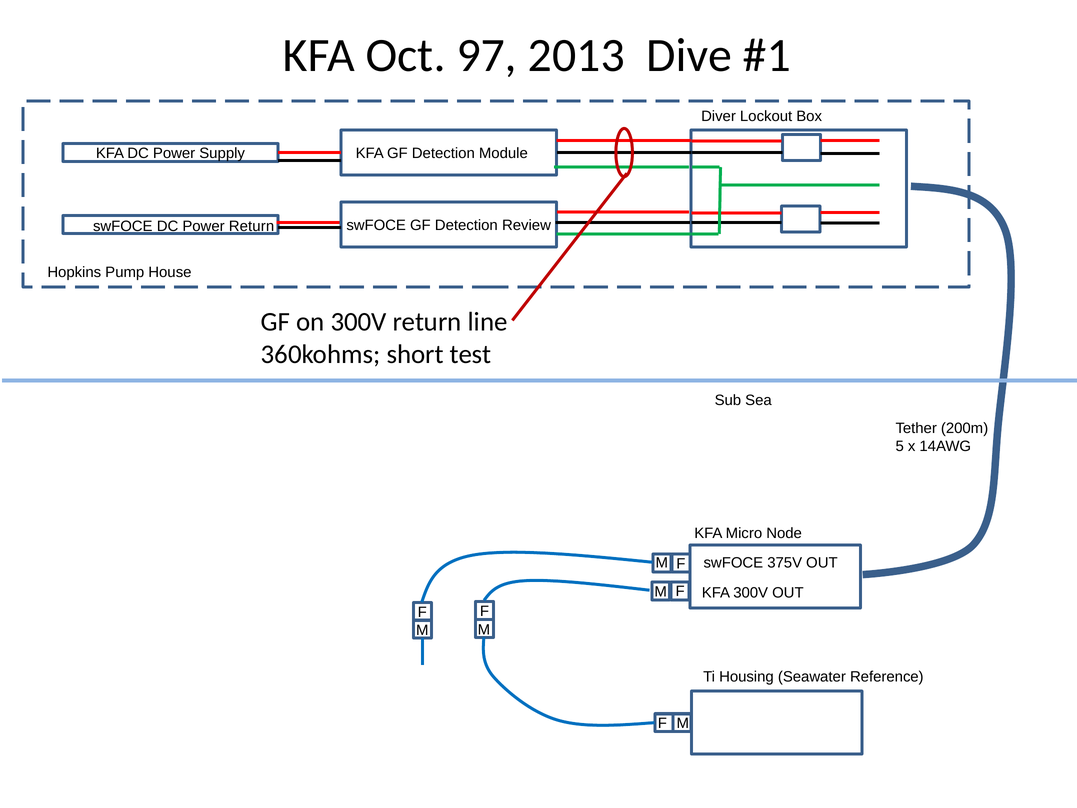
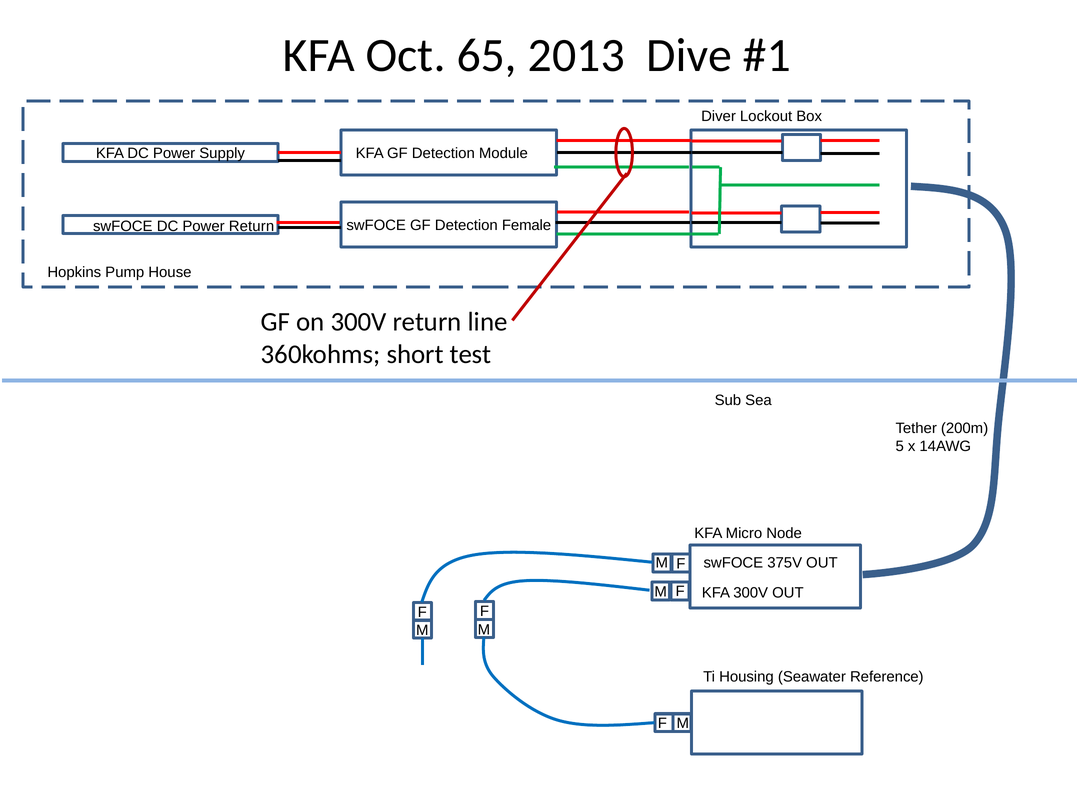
97: 97 -> 65
Review: Review -> Female
